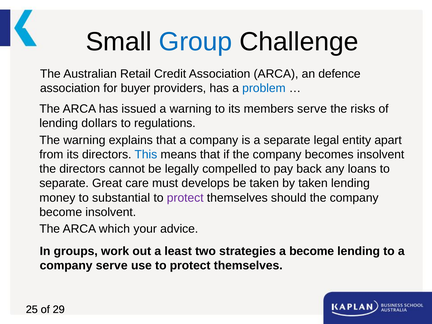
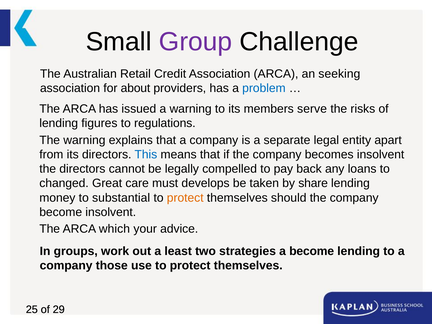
Group colour: blue -> purple
defence: defence -> seeking
buyer: buyer -> about
dollars: dollars -> figures
separate at (64, 183): separate -> changed
by taken: taken -> share
protect at (185, 198) colour: purple -> orange
company serve: serve -> those
